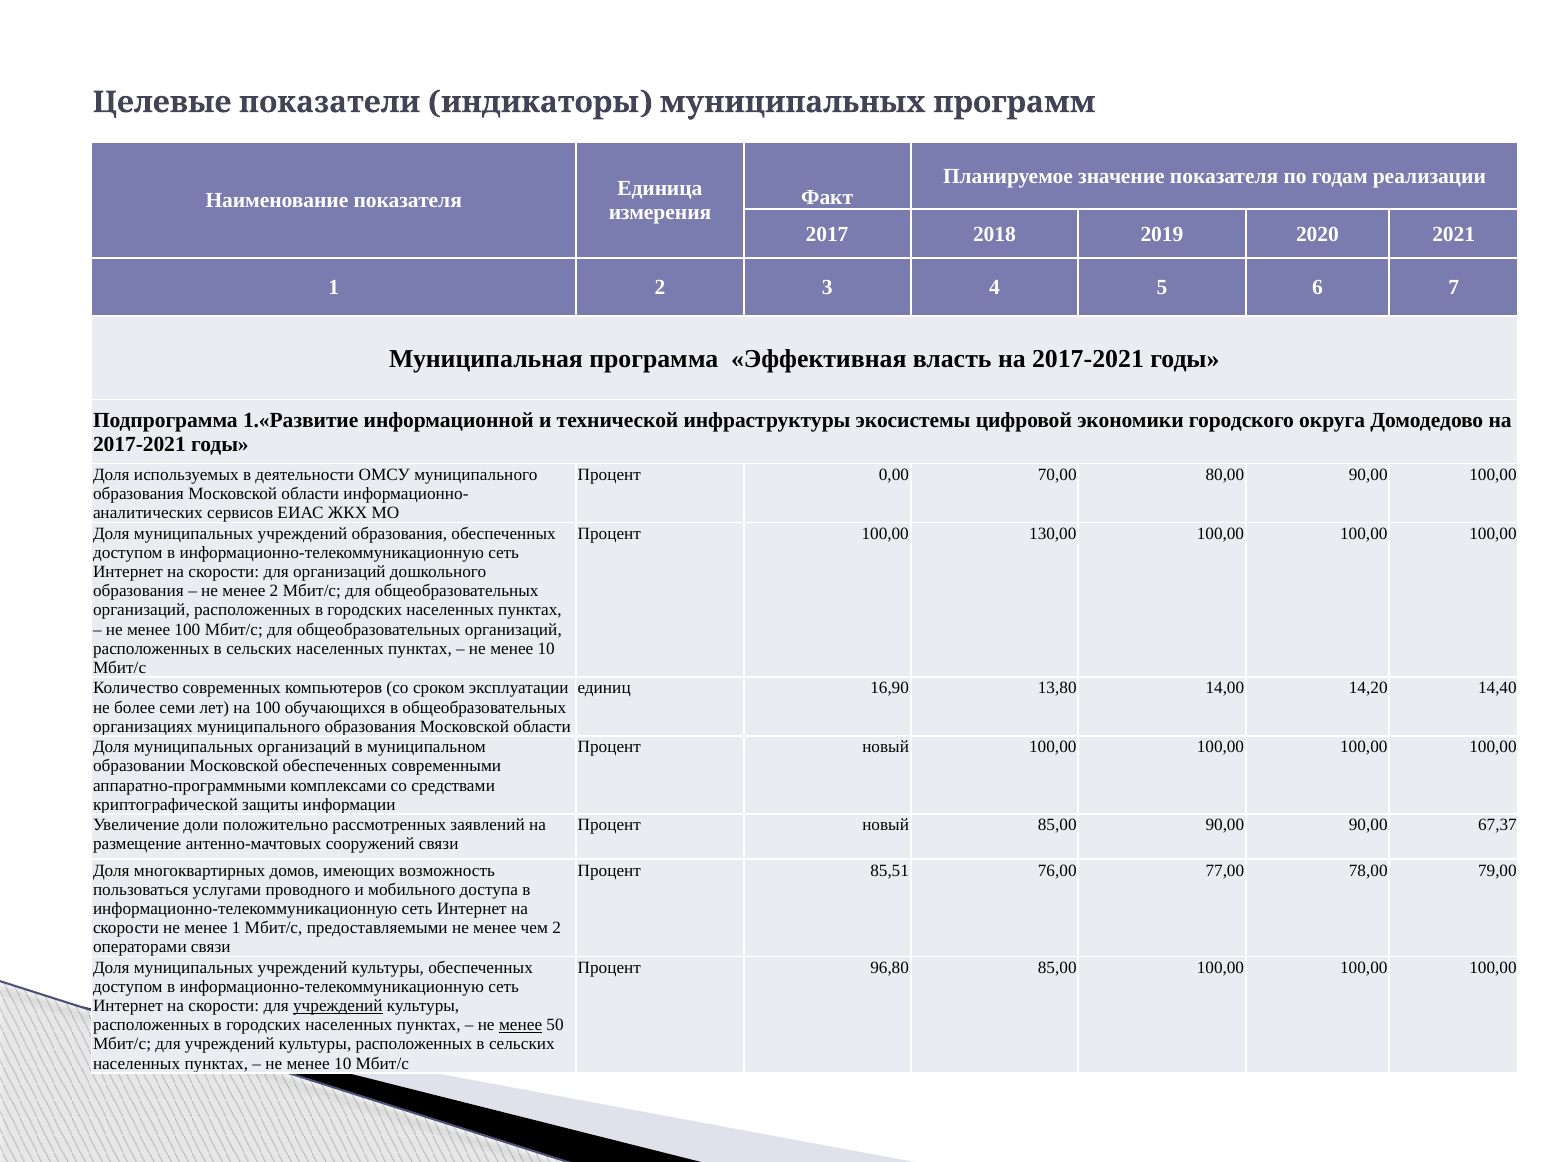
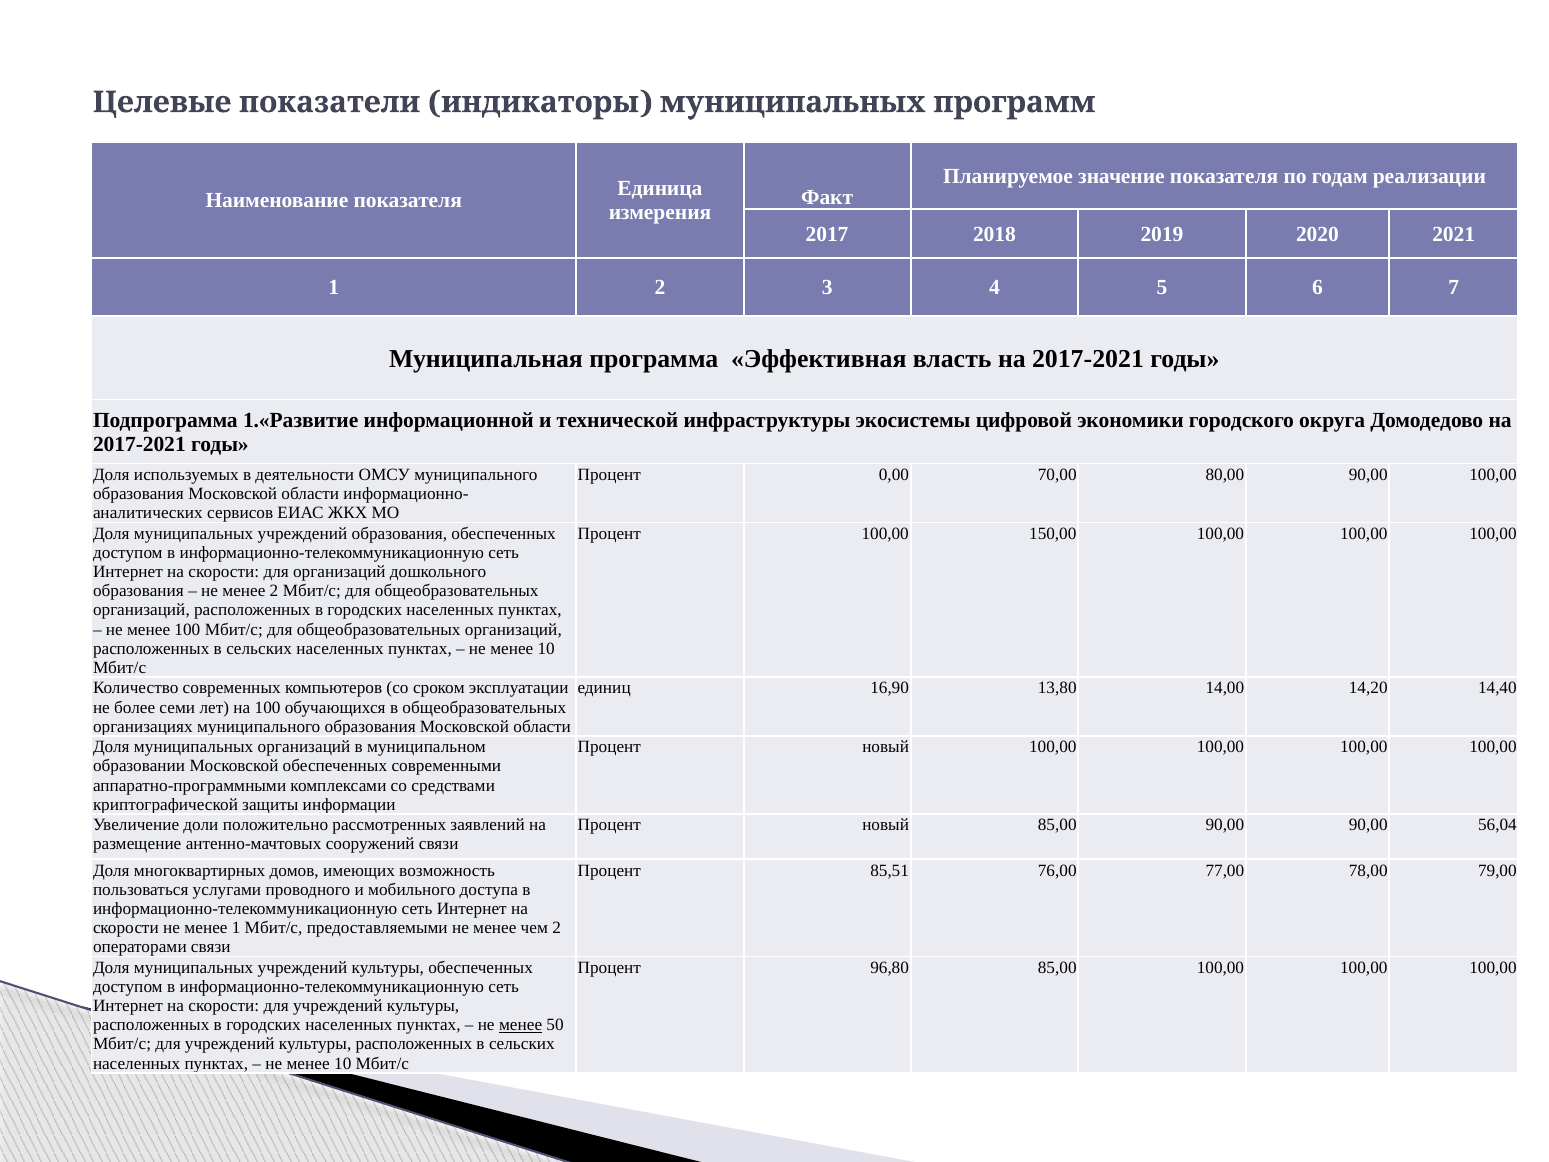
130,00: 130,00 -> 150,00
67,37: 67,37 -> 56,04
учреждений at (338, 1006) underline: present -> none
